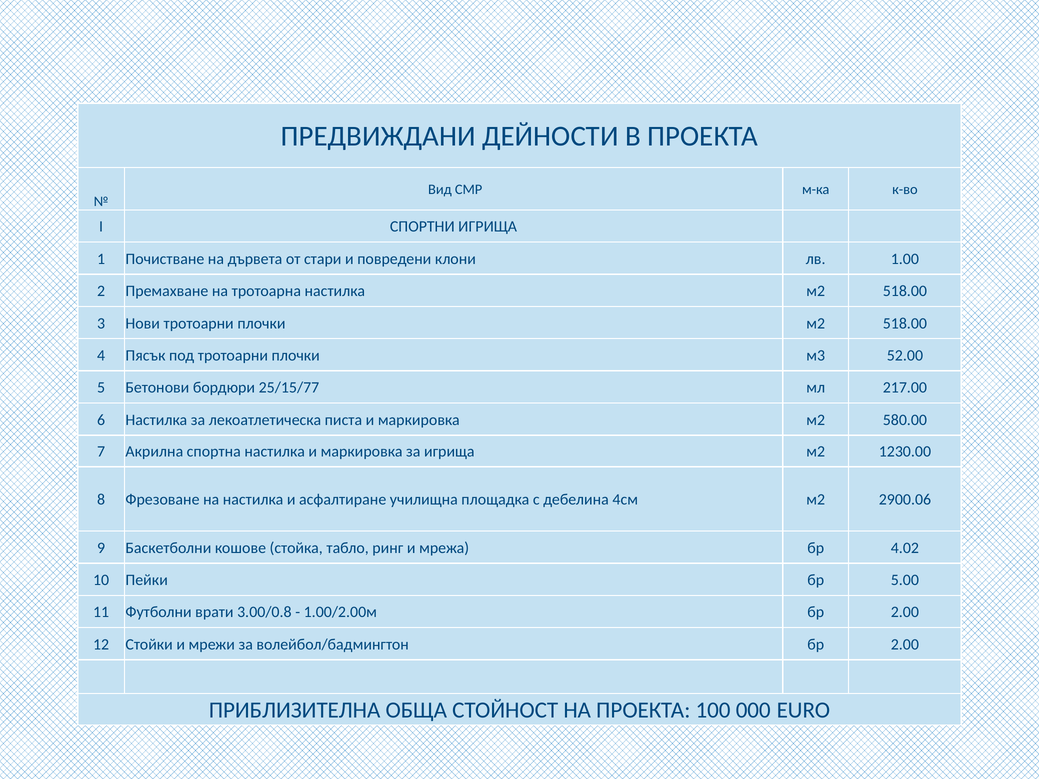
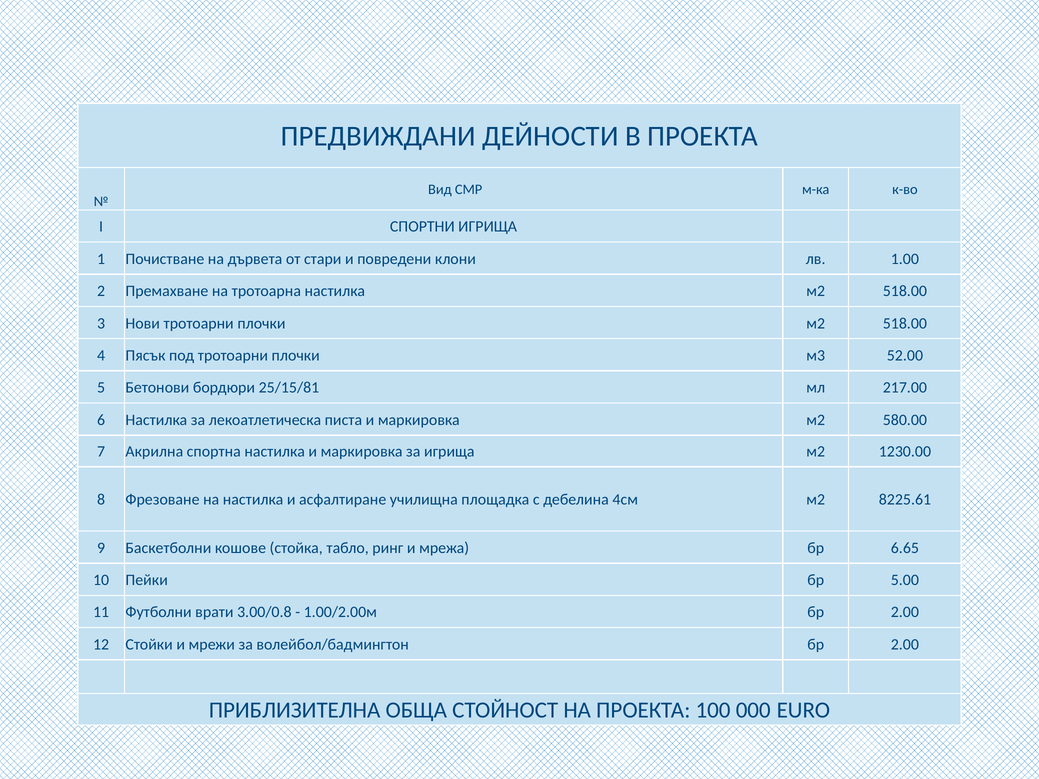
25/15/77: 25/15/77 -> 25/15/81
2900.06: 2900.06 -> 8225.61
4.02: 4.02 -> 6.65
